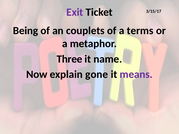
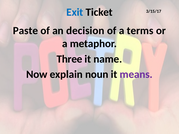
Exit colour: purple -> blue
Being: Being -> Paste
couplets: couplets -> decision
gone: gone -> noun
